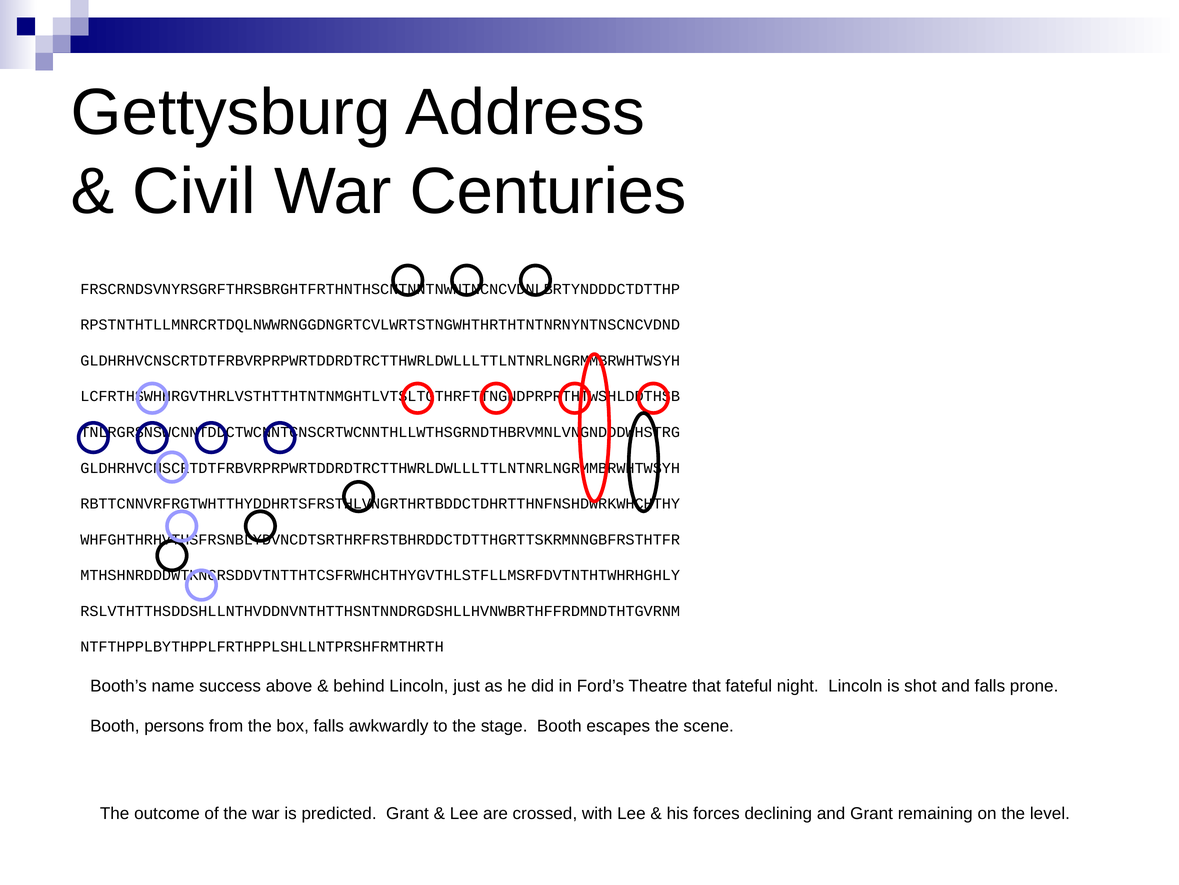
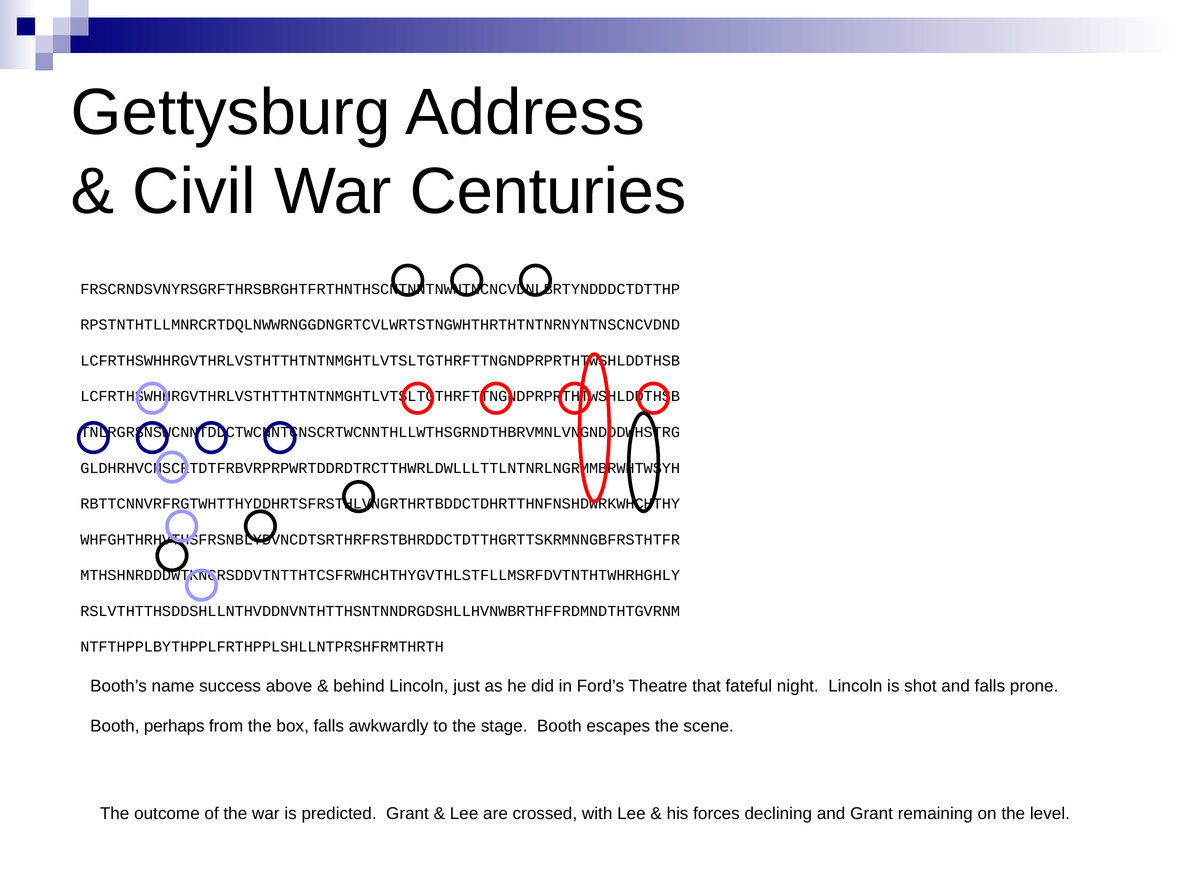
GLDHRHVCNSCRTDTFRBVRPRPWRTDDRDTRCTTHWRLDWLLLTTLNTNRLNGRMMBRWHTWSYH at (380, 360): GLDHRHVCNSCRTDTFRBVRPRPWRTDDRDTRCTTHWRLDWLLLTTLNTNRLNGRMMBRWHTWSYH -> LCFRTHSWHHRGVTHRLVSTHTTHTNTNMGHTLVTSLTGTHRFTTNGNDPRPRTHTWSHLDDTHSB
persons: persons -> perhaps
